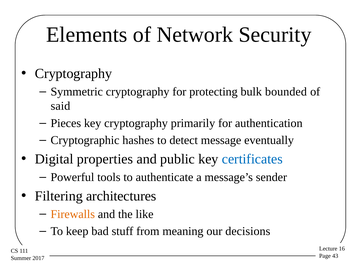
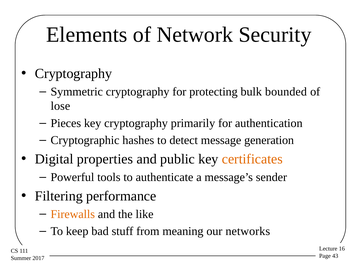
said: said -> lose
eventually: eventually -> generation
certificates colour: blue -> orange
architectures: architectures -> performance
decisions: decisions -> networks
